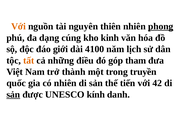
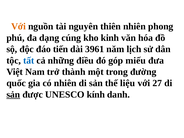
phong underline: present -> none
giới: giới -> tiến
4100: 4100 -> 3961
tất colour: orange -> blue
tham: tham -> miếu
truyền: truyền -> đường
tiến: tiến -> liệu
42: 42 -> 27
